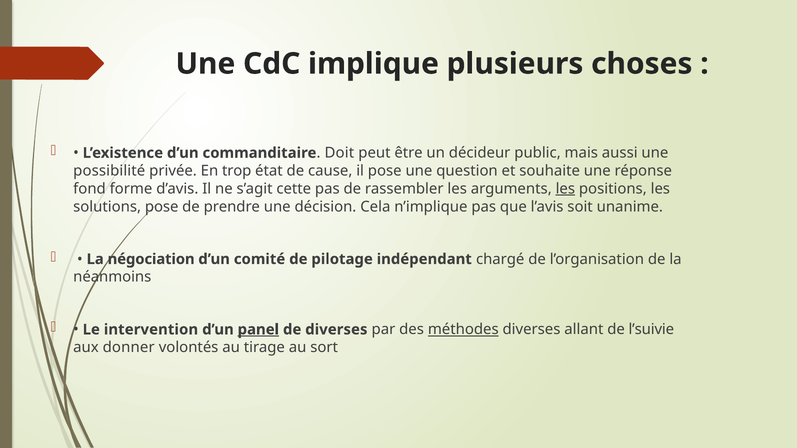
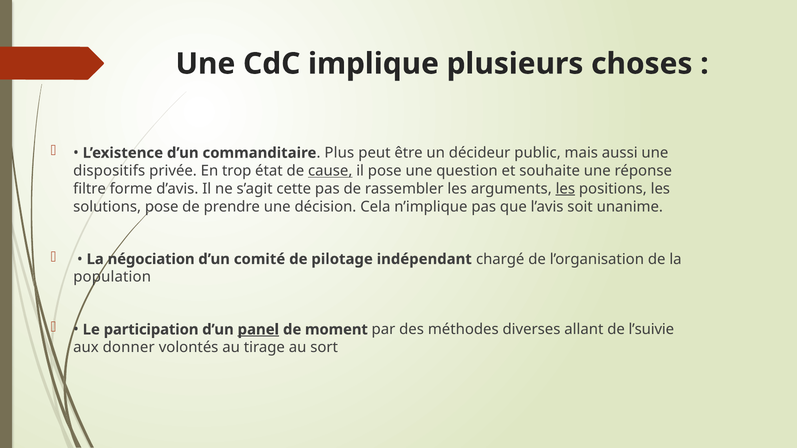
Doit: Doit -> Plus
possibilité: possibilité -> dispositifs
cause underline: none -> present
fond: fond -> filtre
néanmoins: néanmoins -> population
intervention: intervention -> participation
de diverses: diverses -> moment
méthodes underline: present -> none
